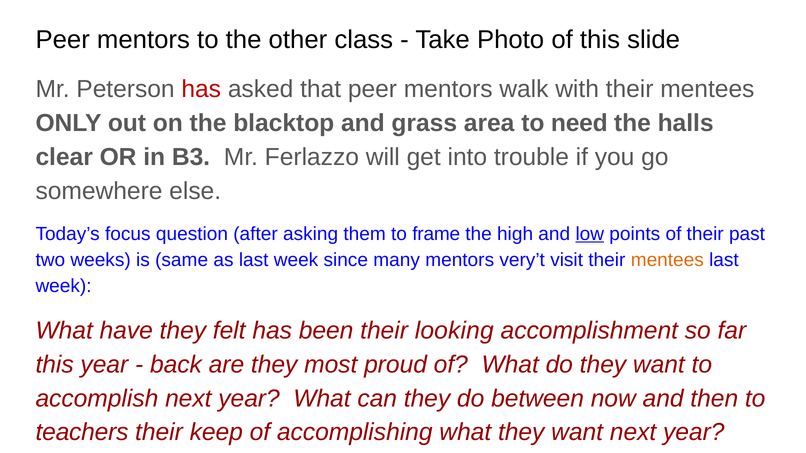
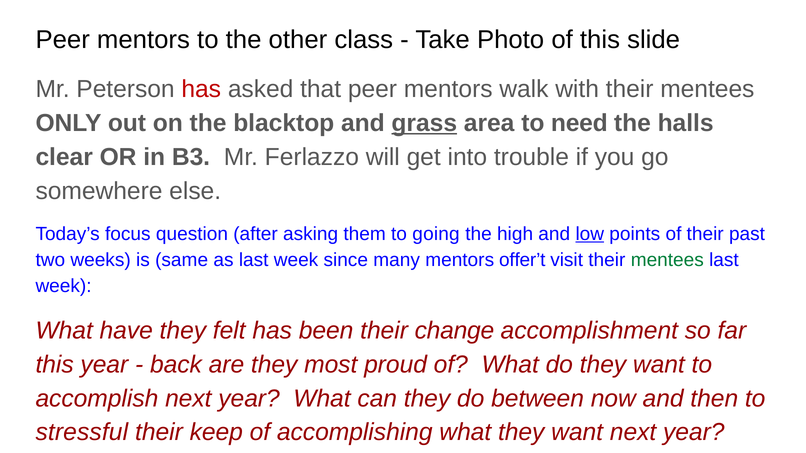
grass underline: none -> present
frame: frame -> going
very’t: very’t -> offer’t
mentees at (667, 260) colour: orange -> green
looking: looking -> change
teachers: teachers -> stressful
